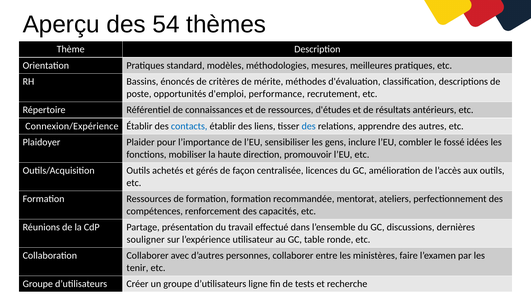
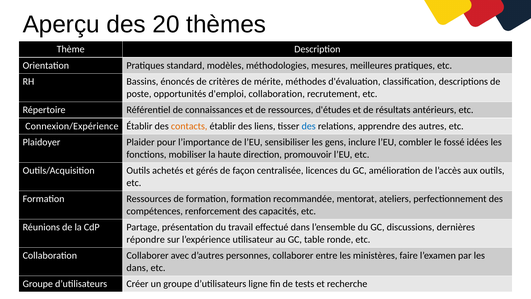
54: 54 -> 20
d'emploi performance: performance -> collaboration
contacts colour: blue -> orange
souligner: souligner -> répondre
tenir at (137, 268): tenir -> dans
